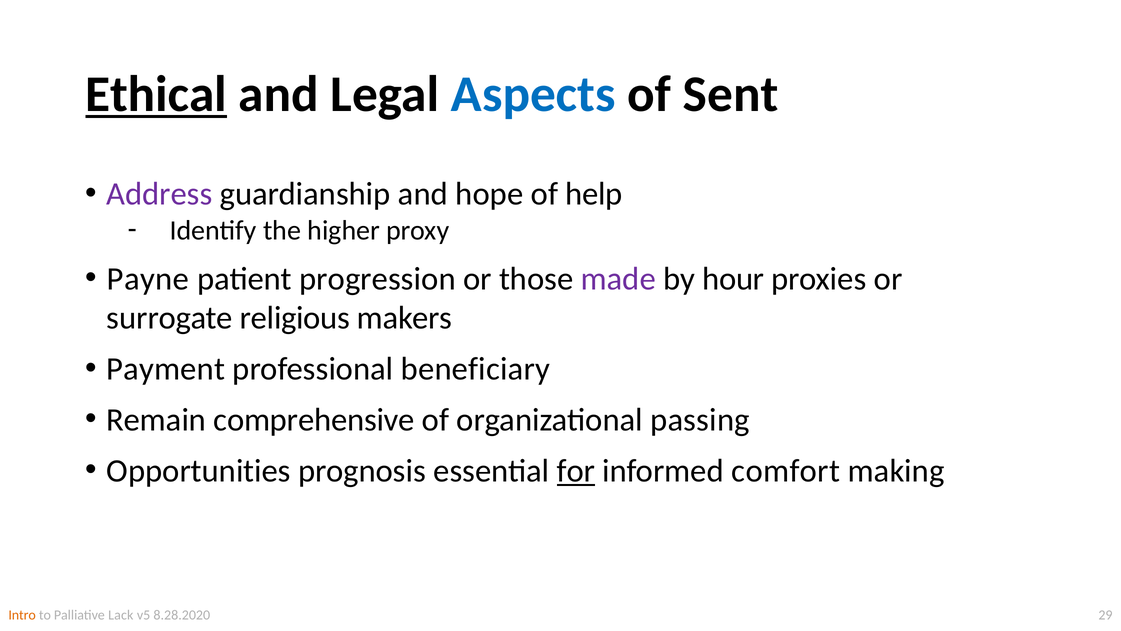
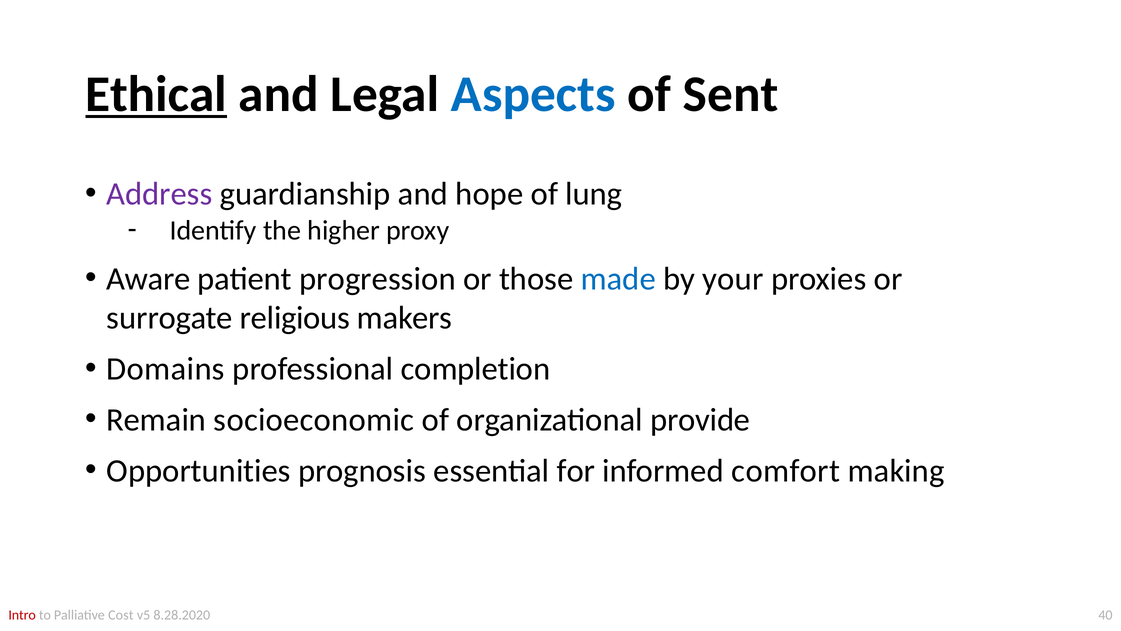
help: help -> lung
Payne: Payne -> Aware
made colour: purple -> blue
hour: hour -> your
Payment: Payment -> Domains
beneficiary: beneficiary -> completion
comprehensive: comprehensive -> socioeconomic
passing: passing -> provide
for underline: present -> none
Intro colour: orange -> red
Lack: Lack -> Cost
29: 29 -> 40
